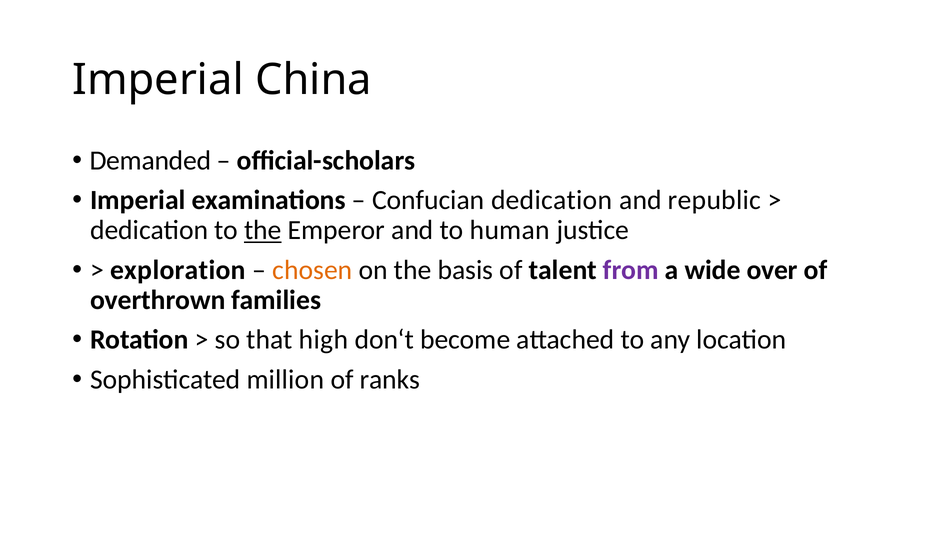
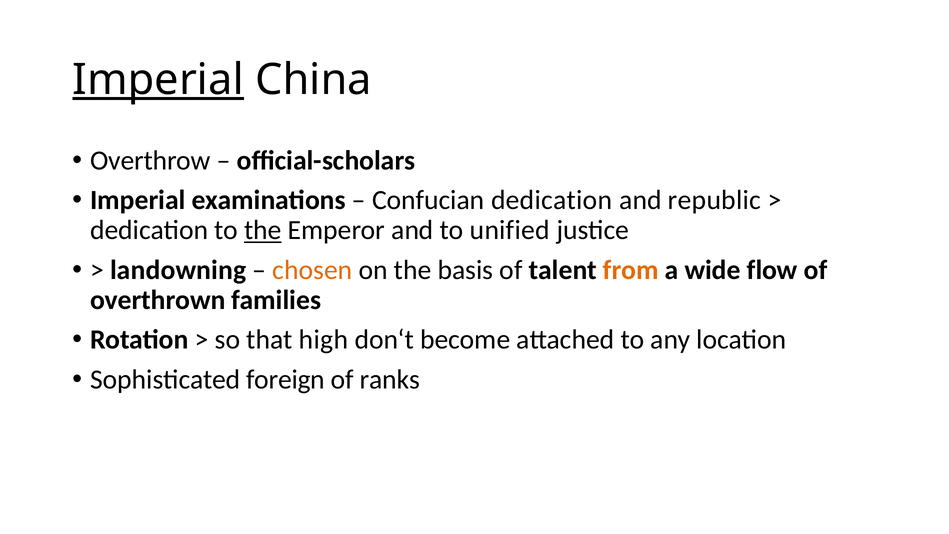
Imperial at (158, 80) underline: none -> present
Demanded: Demanded -> Overthrow
human: human -> unified
exploration: exploration -> landowning
from colour: purple -> orange
over: over -> flow
million: million -> foreign
